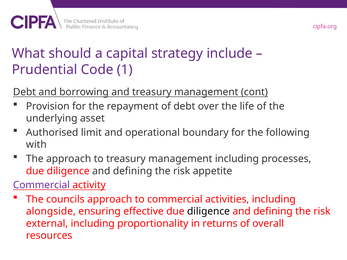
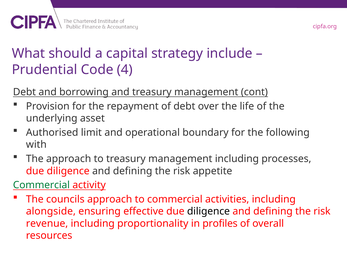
1: 1 -> 4
Commercial at (41, 185) colour: purple -> green
external: external -> revenue
returns: returns -> profiles
